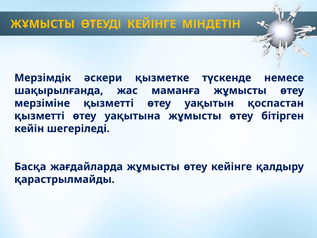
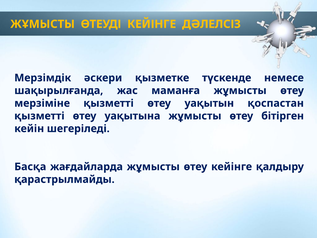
МІНДЕТІН: МІНДЕТІН -> ДӘЛЕЛСІЗ
